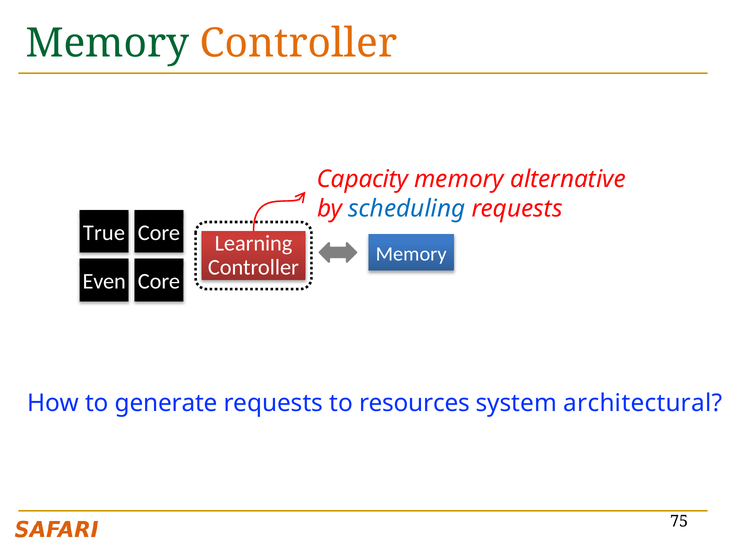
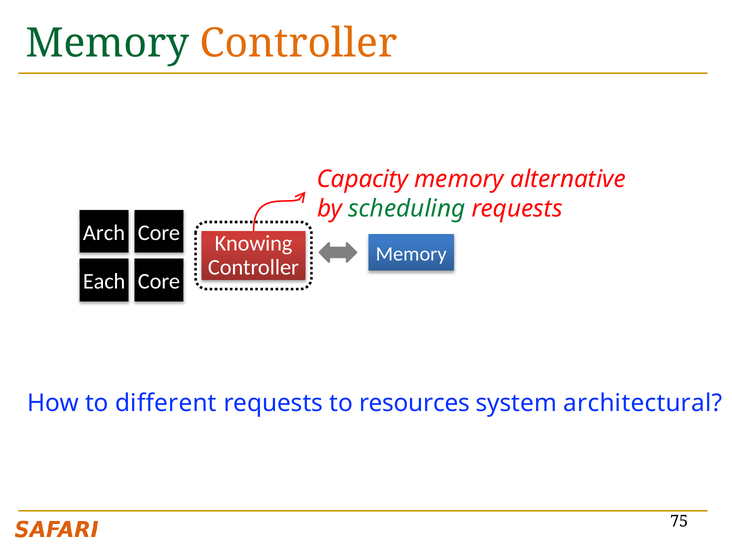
scheduling colour: blue -> green
True: True -> Arch
Learning: Learning -> Knowing
Even: Even -> Each
generate: generate -> different
